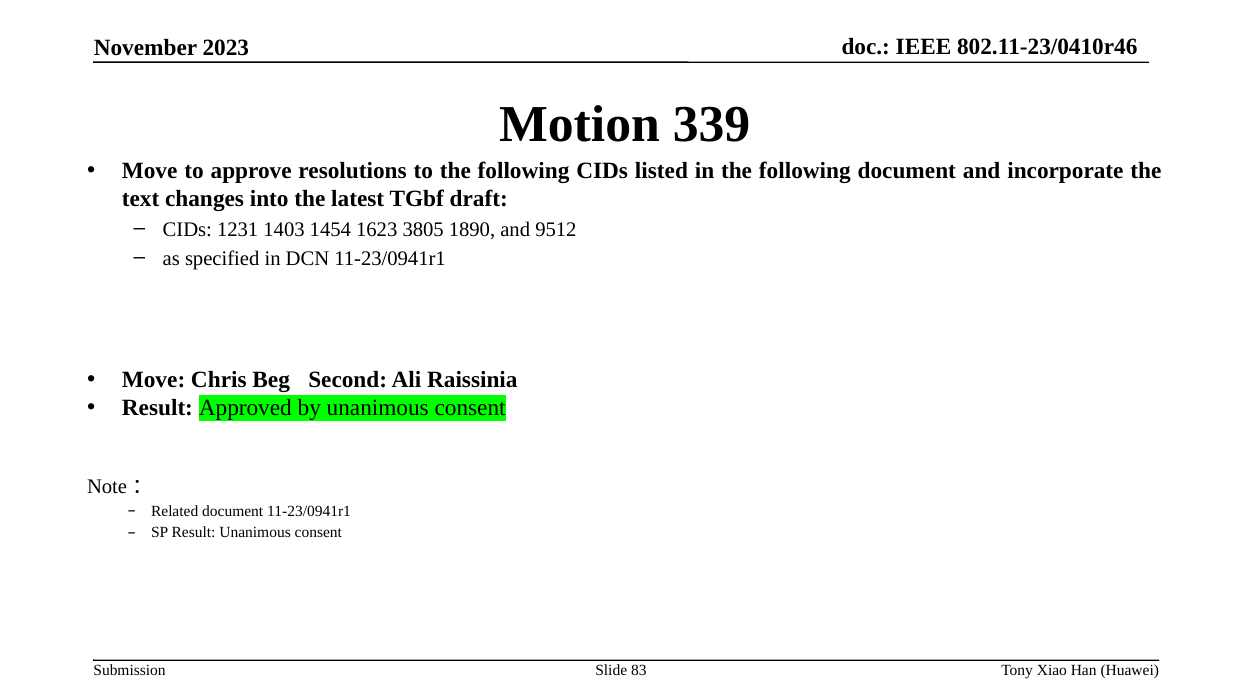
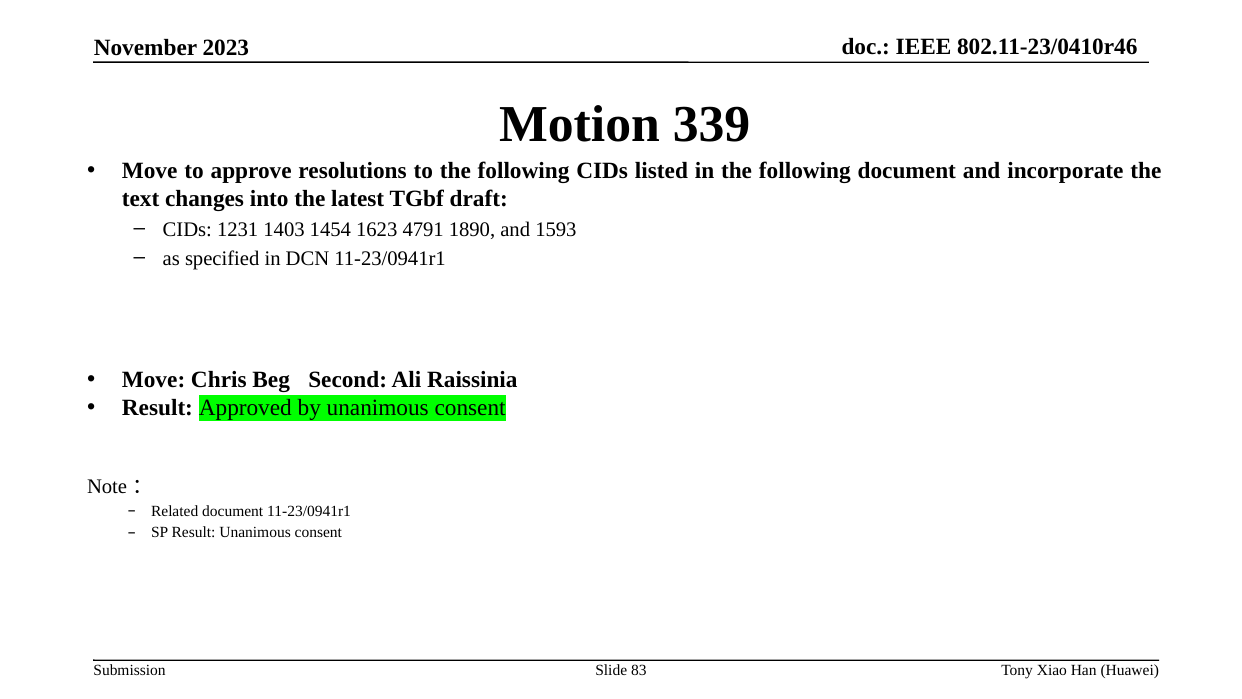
3805: 3805 -> 4791
9512: 9512 -> 1593
